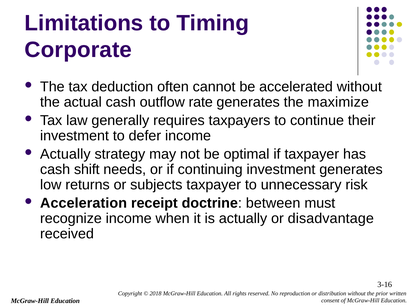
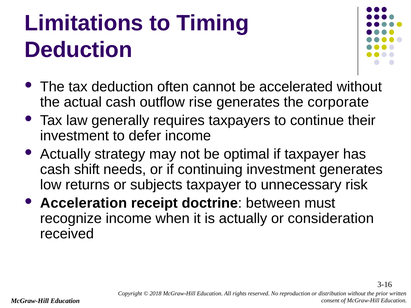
Corporate at (78, 50): Corporate -> Deduction
rate: rate -> rise
maximize: maximize -> corporate
disadvantage: disadvantage -> consideration
